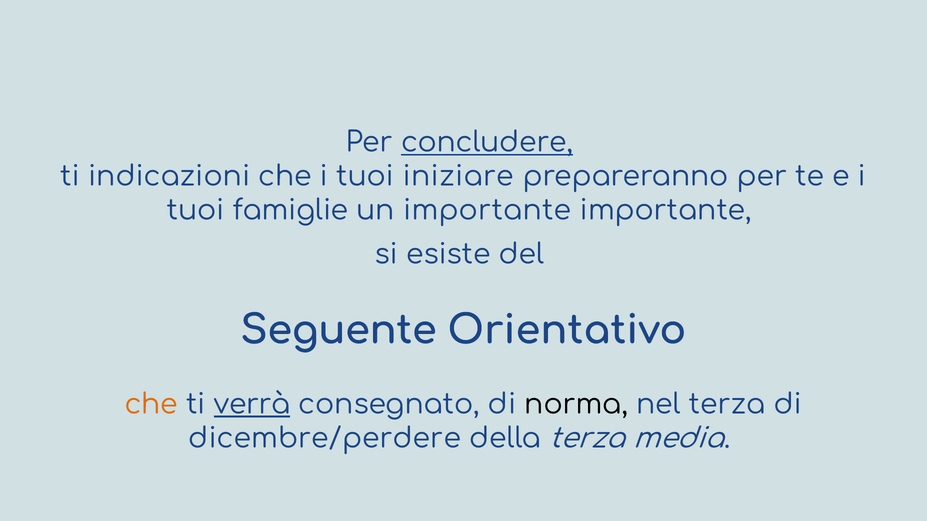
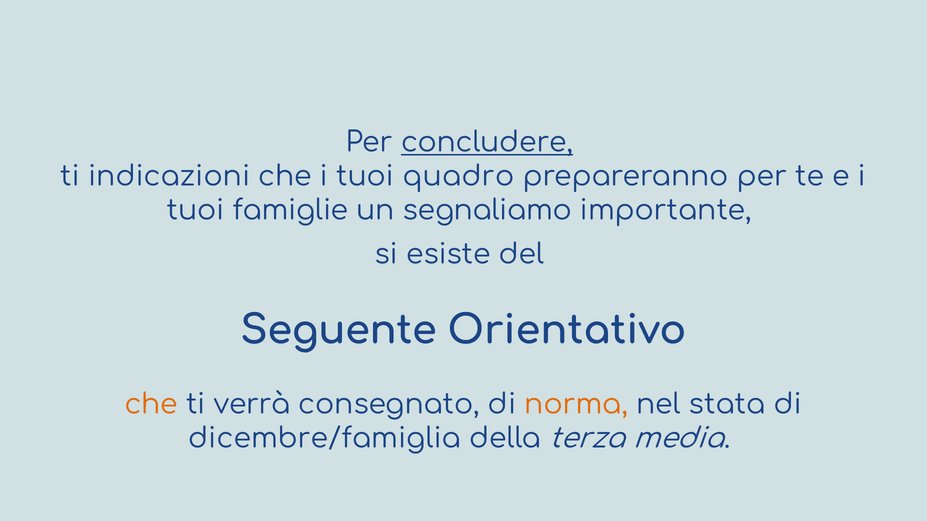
iniziare: iniziare -> quadro
un importante: importante -> segnaliamo
verrà underline: present -> none
norma colour: black -> orange
nel terza: terza -> stata
dicembre/perdere: dicembre/perdere -> dicembre/famiglia
